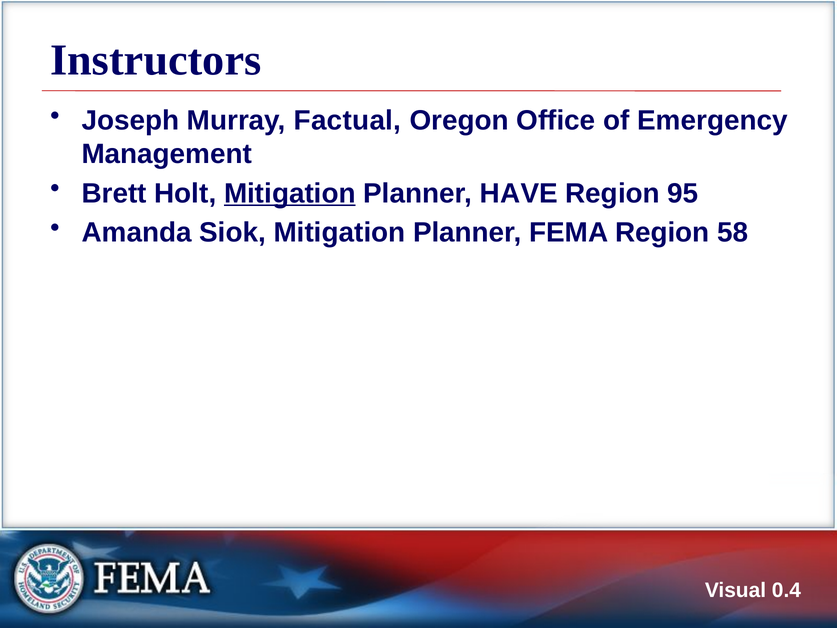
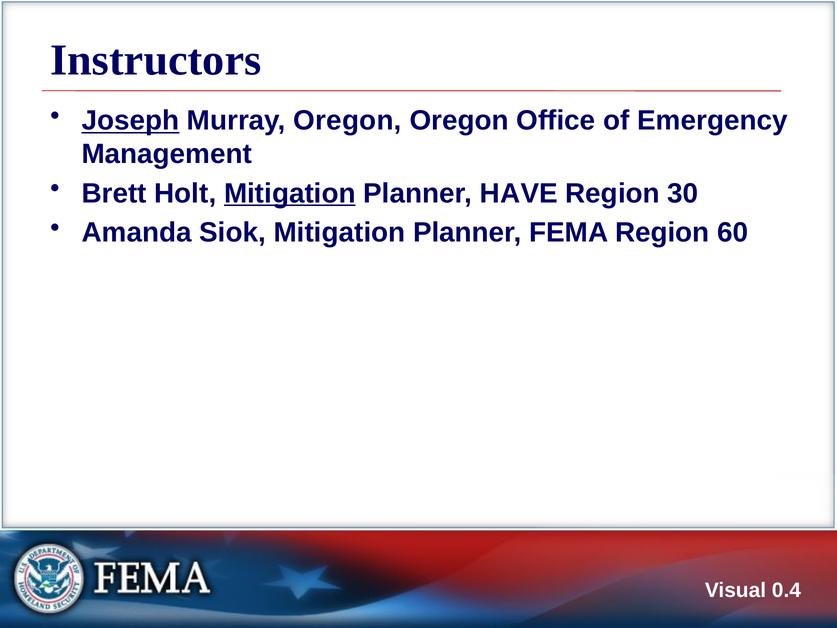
Joseph underline: none -> present
Murray Factual: Factual -> Oregon
95: 95 -> 30
58: 58 -> 60
